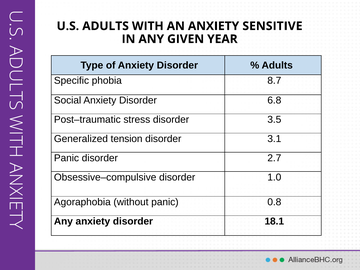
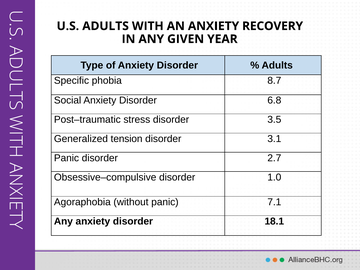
SENSITIVE: SENSITIVE -> RECOVERY
0.8: 0.8 -> 7.1
